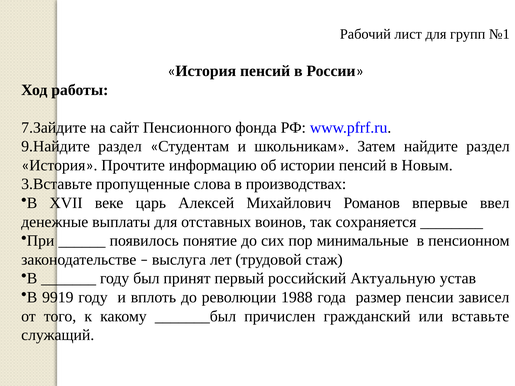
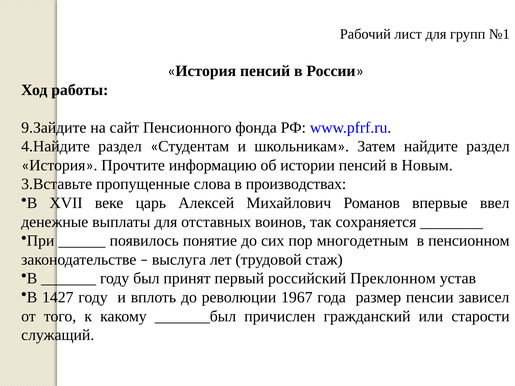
7.Зайдите: 7.Зайдите -> 9.Зайдите
9.Найдите: 9.Найдите -> 4.Найдите
минимальные: минимальные -> многодетным
Актуальную: Актуальную -> Преклонном
9919: 9919 -> 1427
1988: 1988 -> 1967
вставьте: вставьте -> старости
